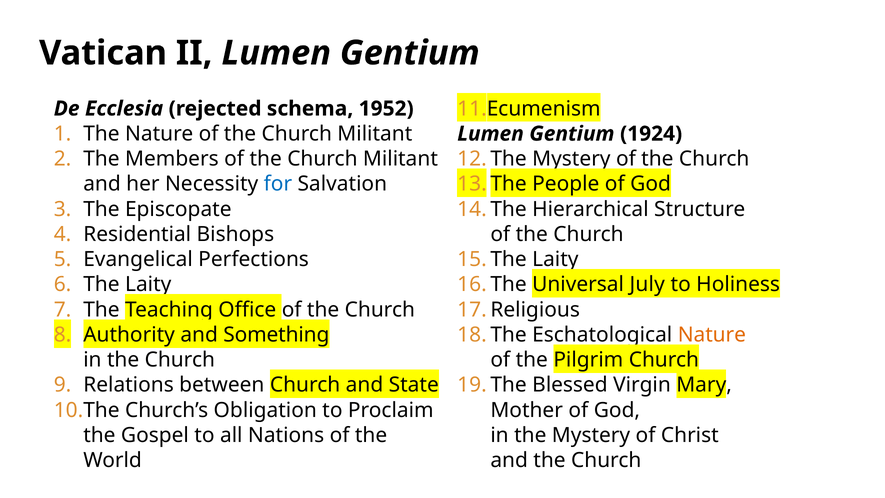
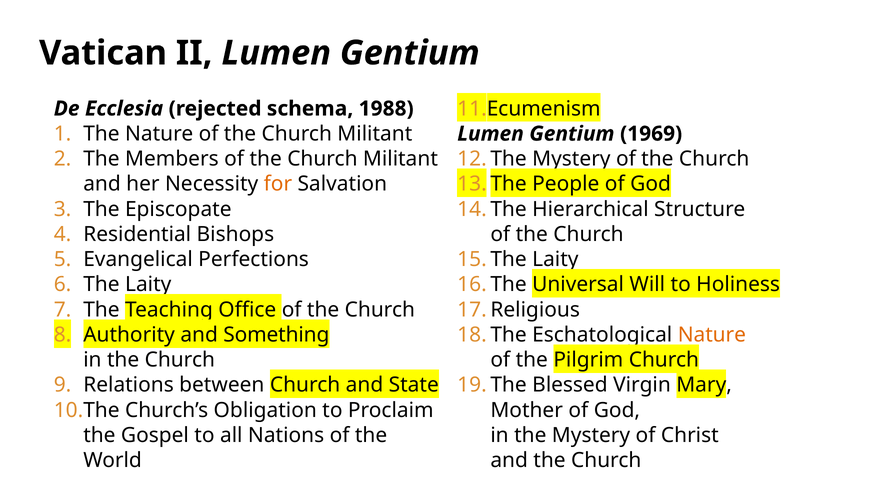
1952: 1952 -> 1988
1924: 1924 -> 1969
for colour: blue -> orange
July: July -> Will
